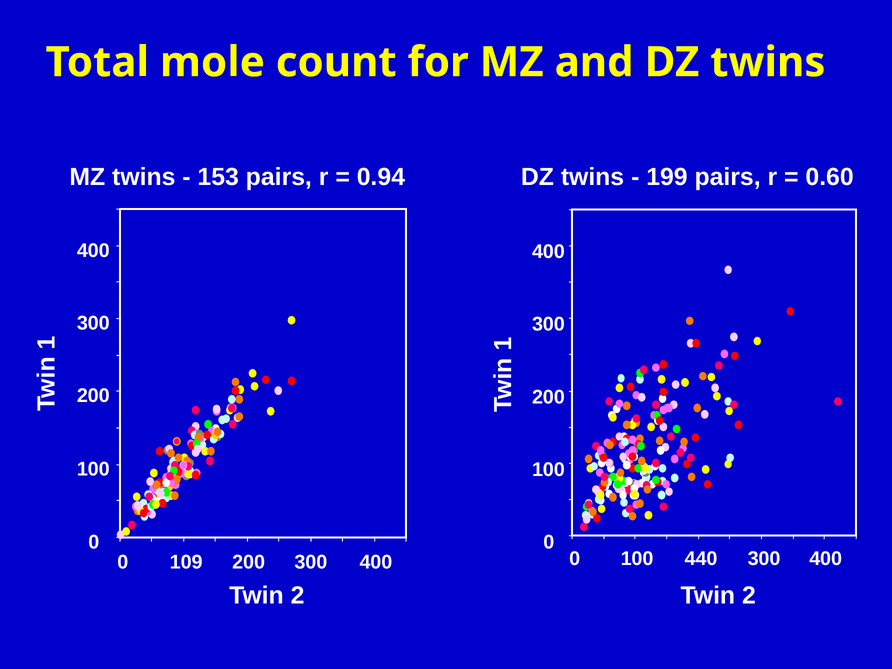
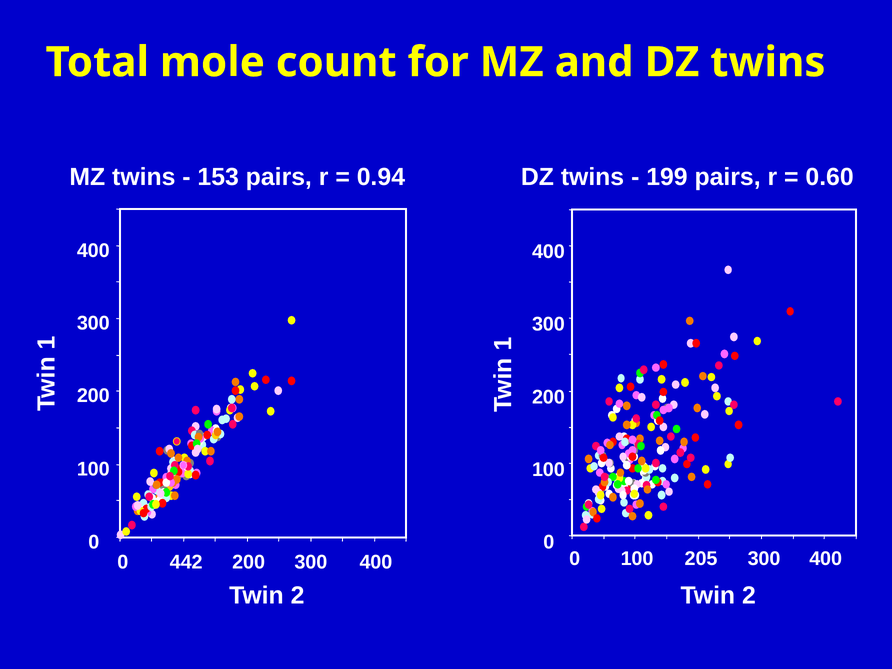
440: 440 -> 205
109: 109 -> 442
